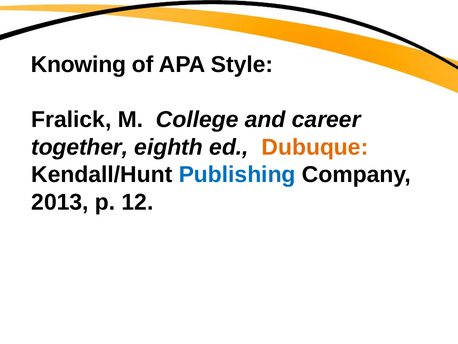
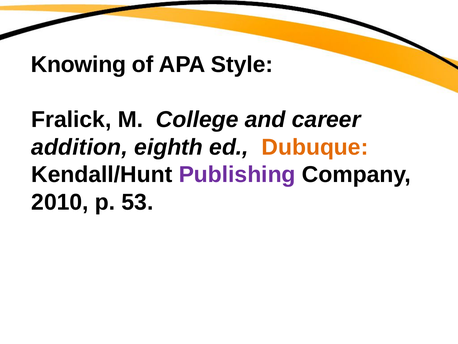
together: together -> addition
Publishing colour: blue -> purple
2013: 2013 -> 2010
12: 12 -> 53
